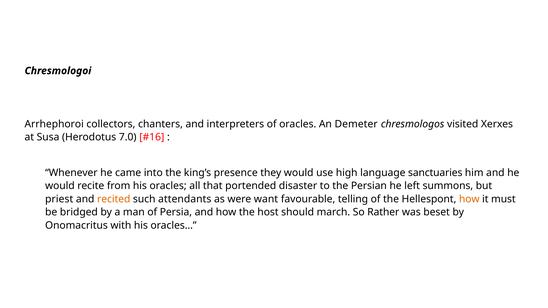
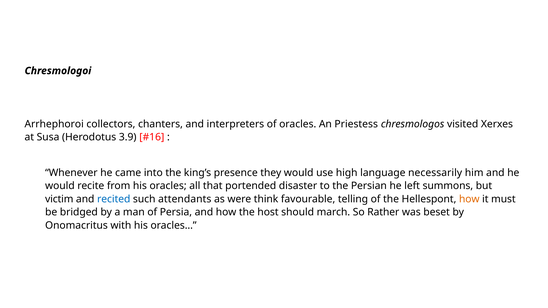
Demeter: Demeter -> Priestess
7.0: 7.0 -> 3.9
sanctuaries: sanctuaries -> necessarily
priest: priest -> victim
recited colour: orange -> blue
want: want -> think
